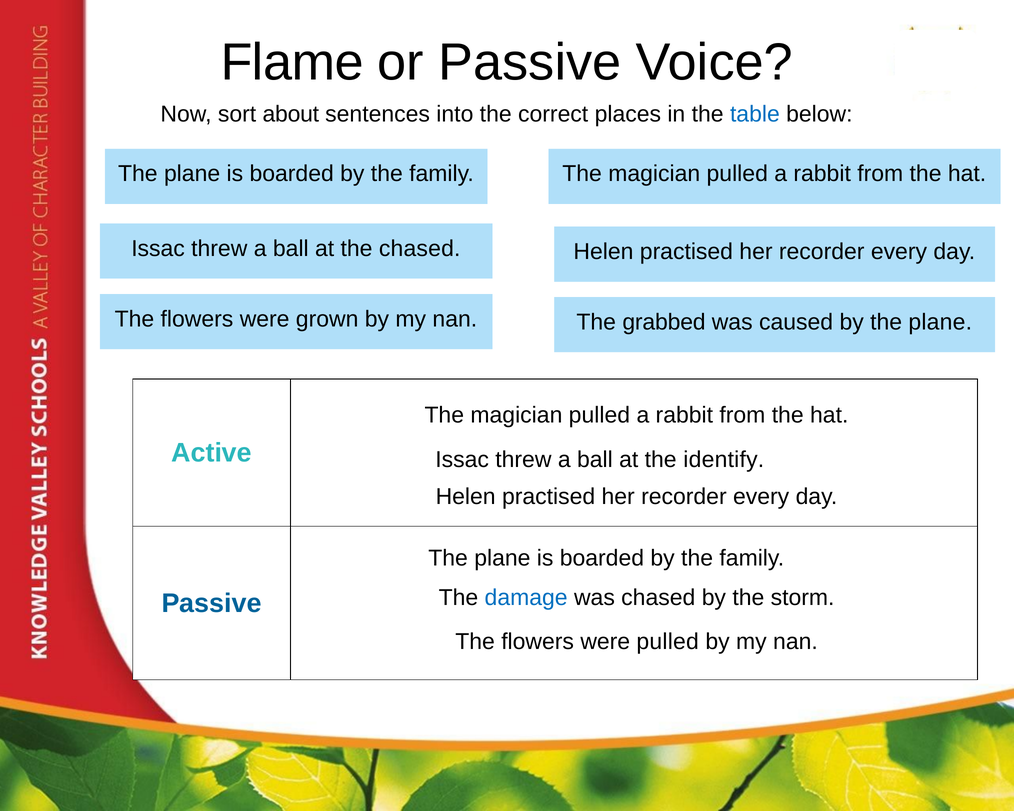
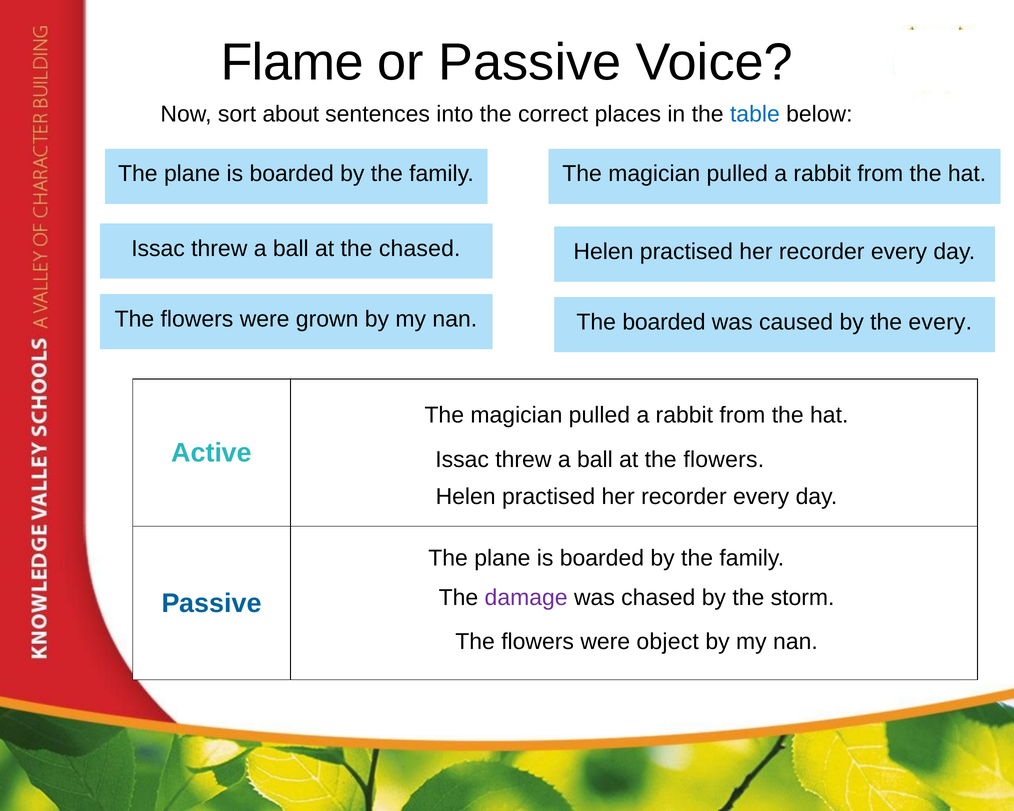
The grabbed: grabbed -> boarded
by the plane: plane -> every
at the identify: identify -> flowers
damage colour: blue -> purple
were pulled: pulled -> object
